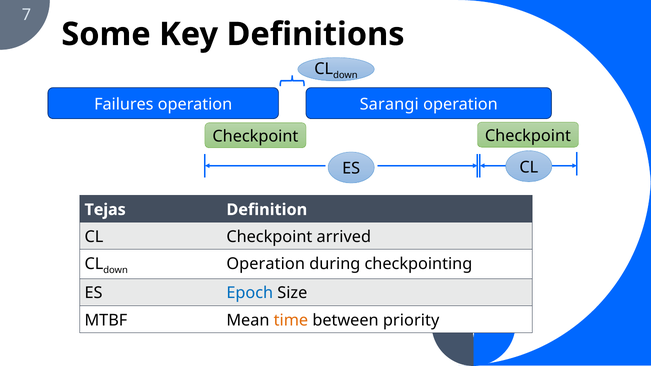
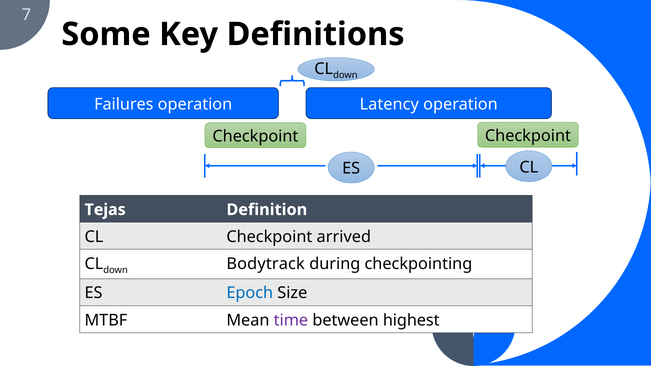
Sarangi: Sarangi -> Latency
Operation at (266, 264): Operation -> Bodytrack
time colour: orange -> purple
priority: priority -> highest
